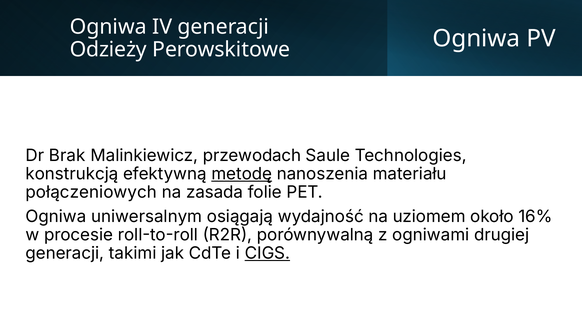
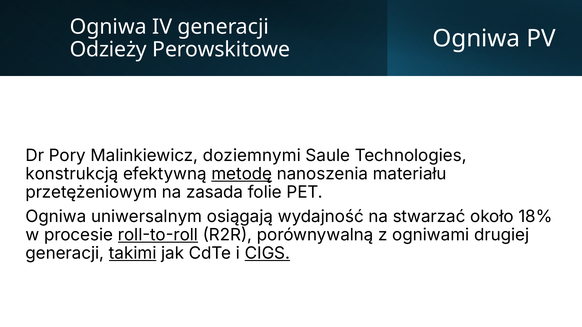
Brak: Brak -> Pory
przewodach: przewodach -> doziemnymi
połączeniowych: połączeniowych -> przetężeniowym
uziomem: uziomem -> stwarzać
16%: 16% -> 18%
roll-to-roll underline: none -> present
takimi underline: none -> present
